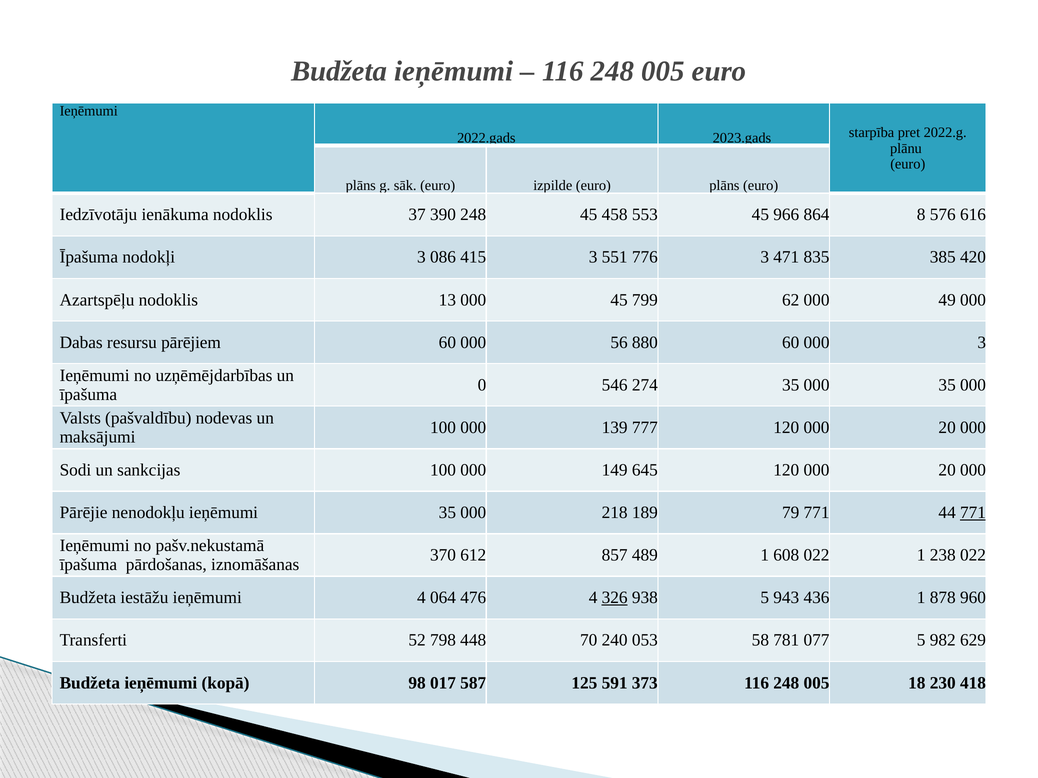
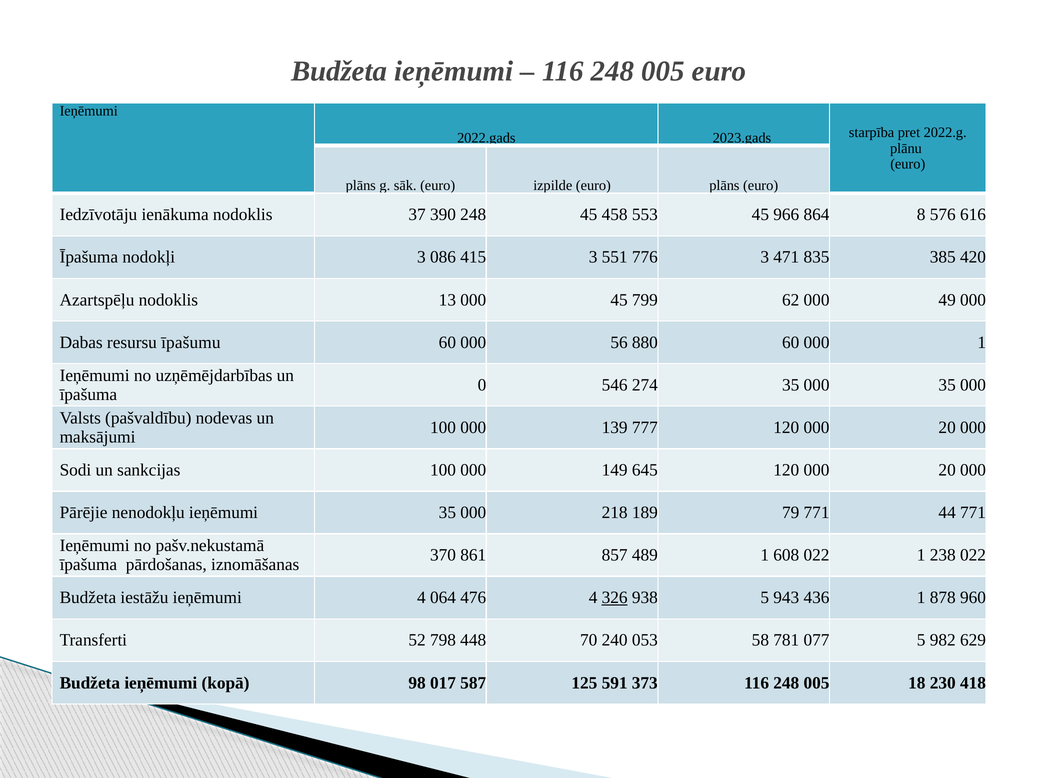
pārējiem: pārējiem -> īpašumu
000 3: 3 -> 1
771 at (973, 513) underline: present -> none
612: 612 -> 861
